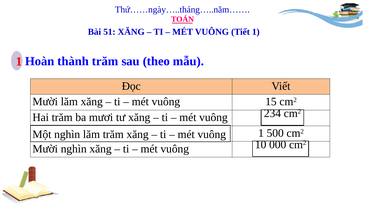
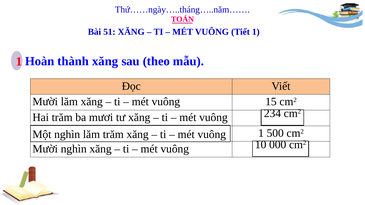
thành trăm: trăm -> xăng
